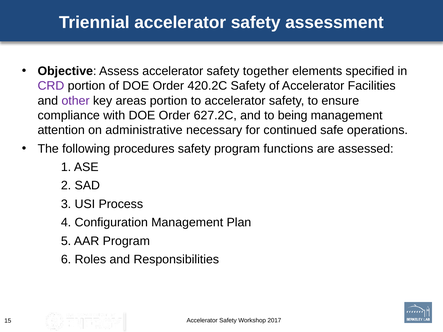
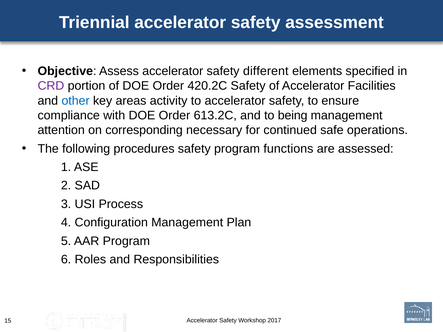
together: together -> different
other colour: purple -> blue
areas portion: portion -> activity
627.2C: 627.2C -> 613.2C
administrative: administrative -> corresponding
